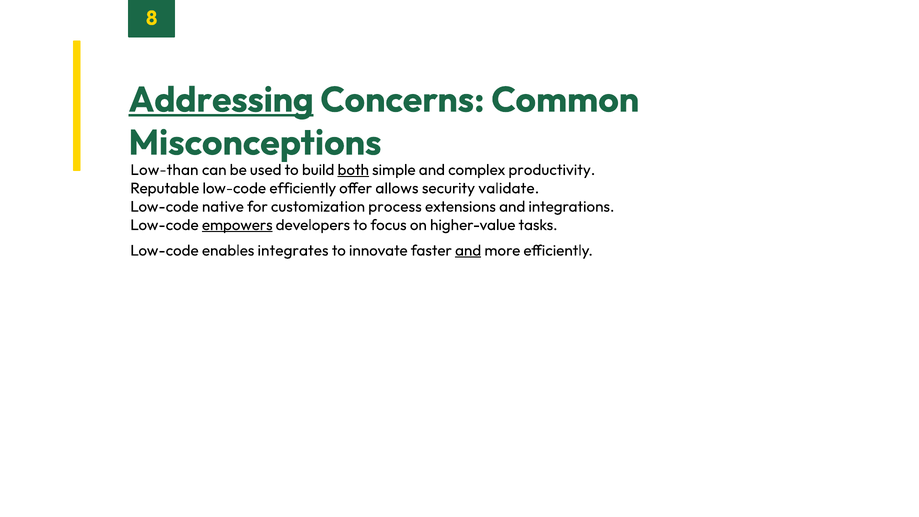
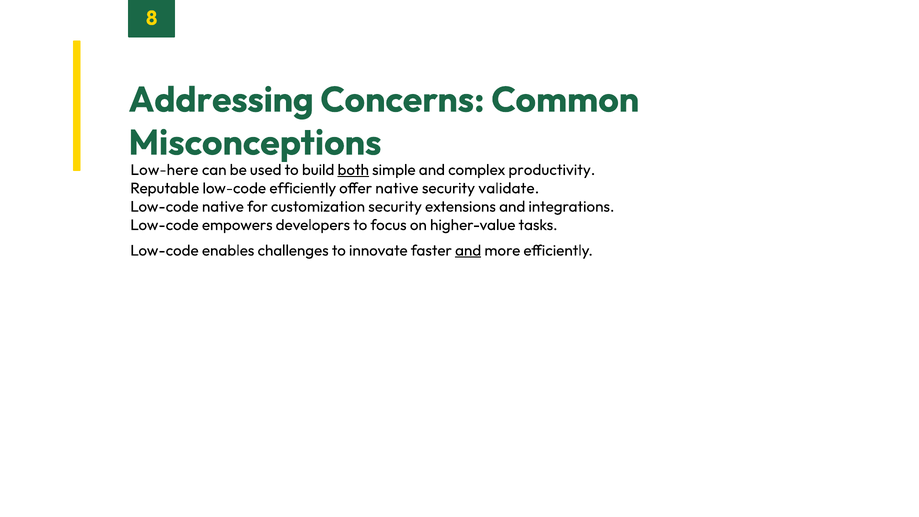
Addressing underline: present -> none
Low-than: Low-than -> Low-here
offer allows: allows -> native
customization process: process -> security
empowers underline: present -> none
integrates: integrates -> challenges
